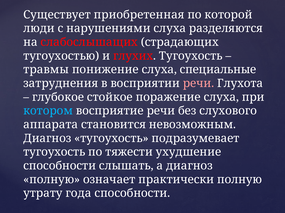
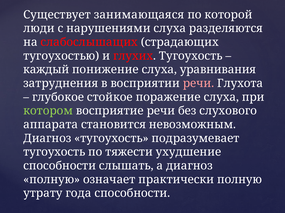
приобретенная: приобретенная -> занимающаяся
травмы: травмы -> каждый
специальные: специальные -> уравнивания
котором colour: light blue -> light green
